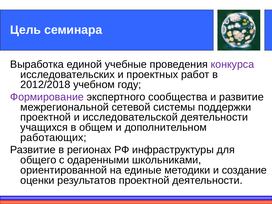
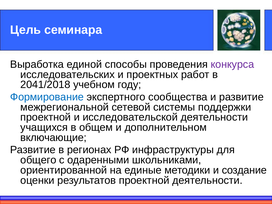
учебные: учебные -> способы
2012/2018: 2012/2018 -> 2041/2018
Формирование colour: purple -> blue
работающих: работающих -> включающие
